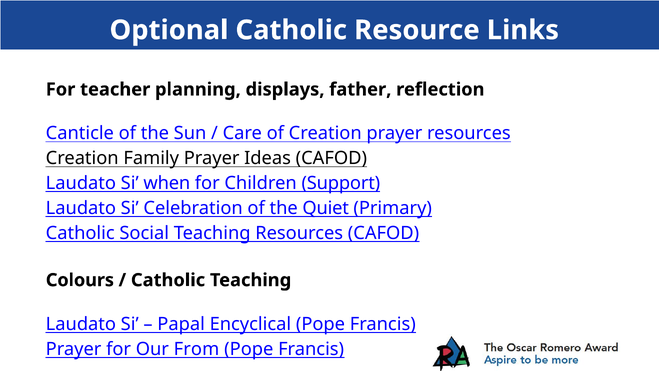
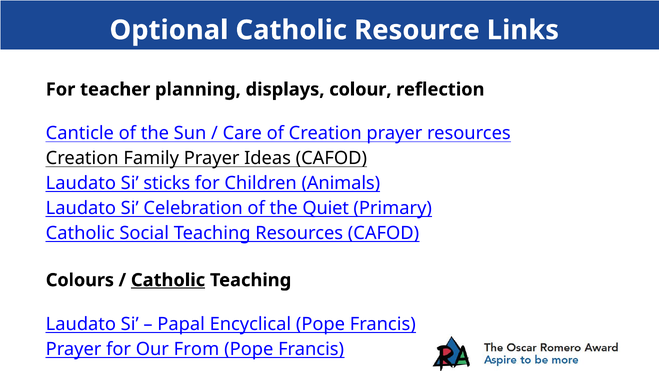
father: father -> colour
when: when -> sticks
Support: Support -> Animals
Catholic at (168, 280) underline: none -> present
